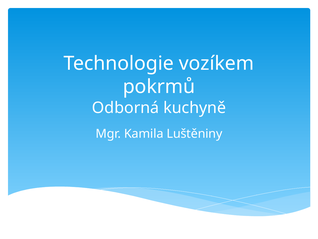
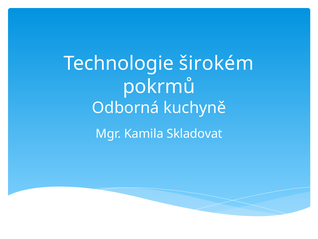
vozíkem: vozíkem -> širokém
Luštěniny: Luštěniny -> Skladovat
